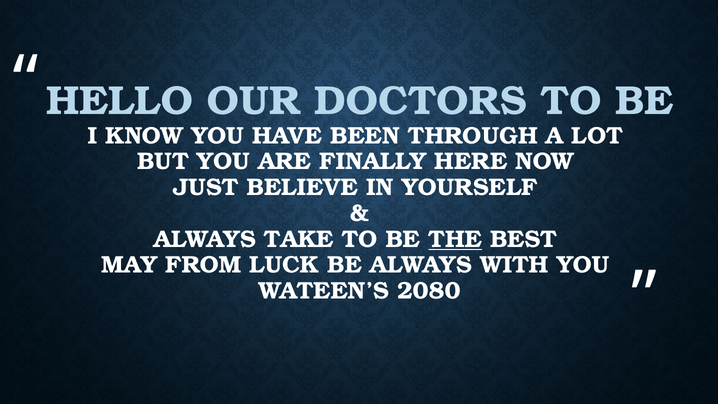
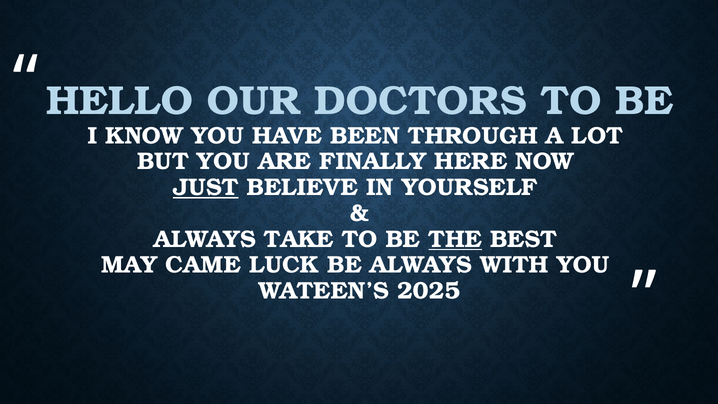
JUST underline: none -> present
FROM: FROM -> CAME
2080: 2080 -> 2025
